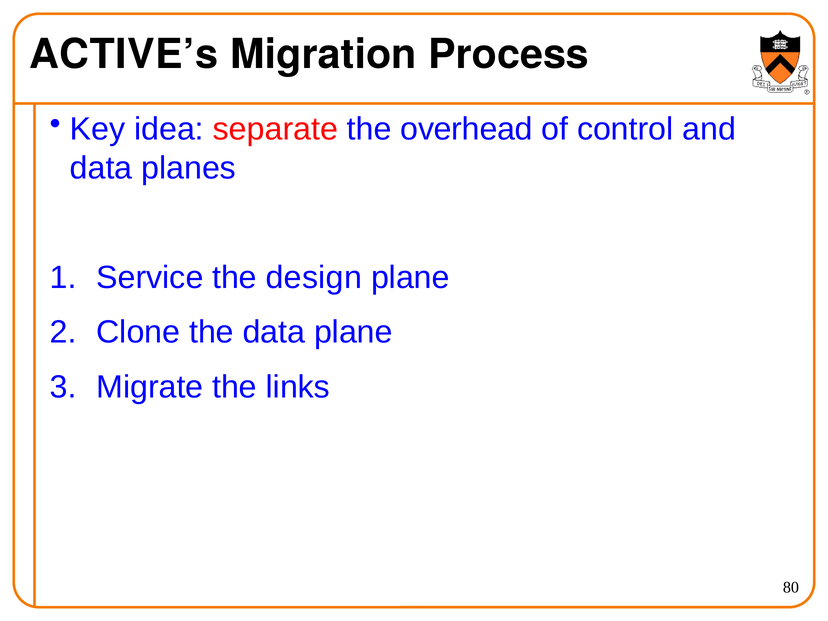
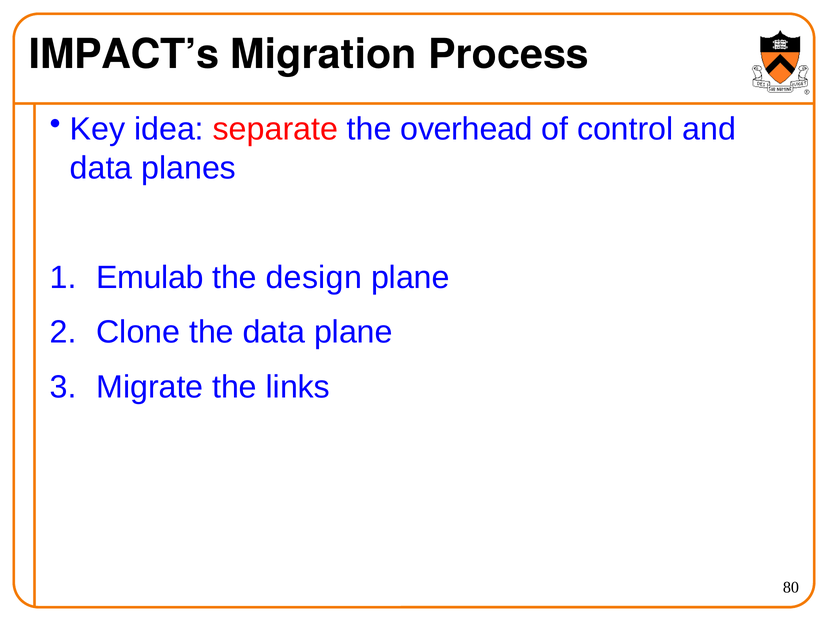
ACTIVE’s: ACTIVE’s -> IMPACT’s
Service: Service -> Emulab
